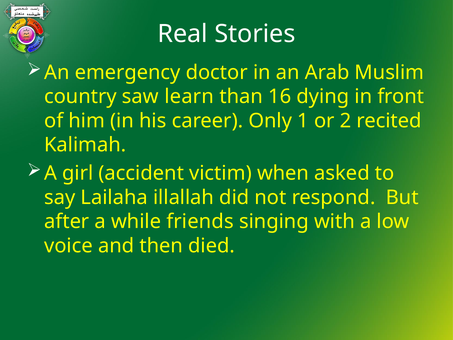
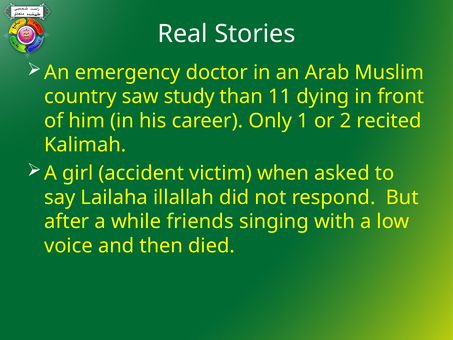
learn: learn -> study
16: 16 -> 11
